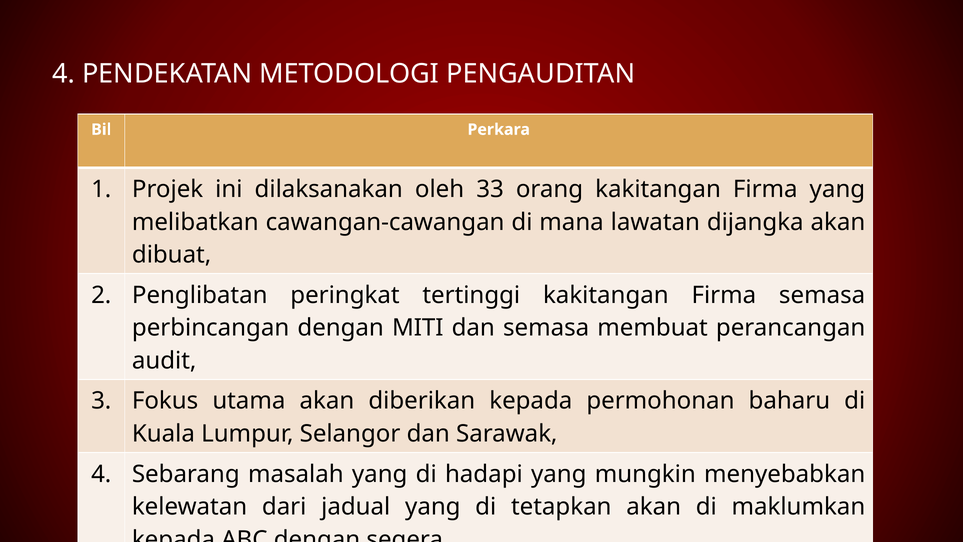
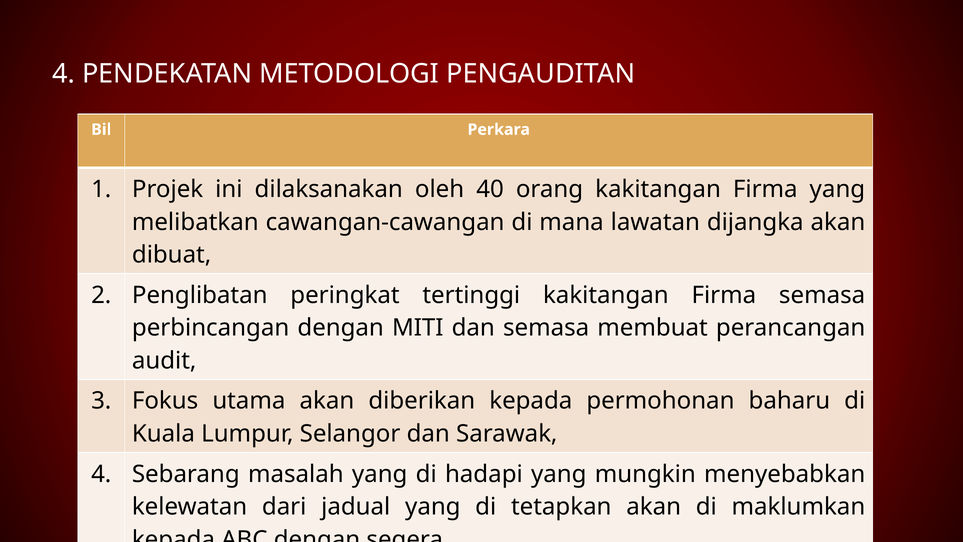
33: 33 -> 40
